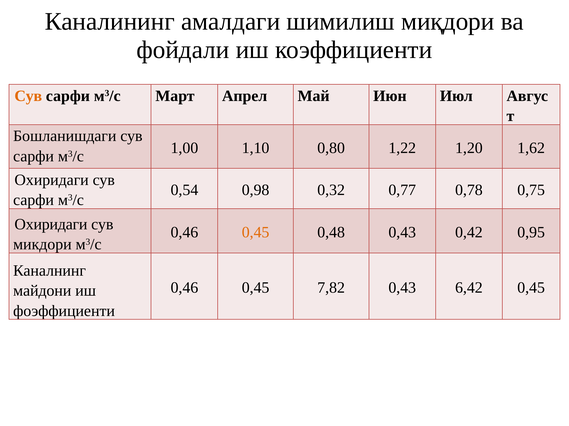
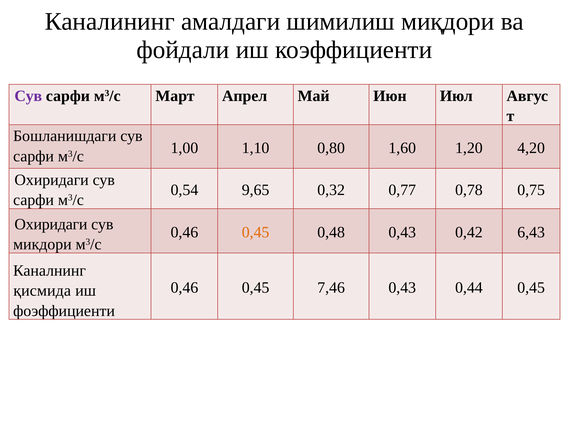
Сув at (28, 96) colour: orange -> purple
1,22: 1,22 -> 1,60
1,62: 1,62 -> 4,20
0,98: 0,98 -> 9,65
0,95: 0,95 -> 6,43
7,82: 7,82 -> 7,46
6,42: 6,42 -> 0,44
майдони: майдони -> қисмида
